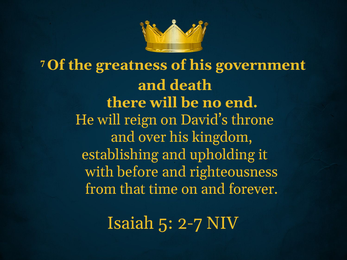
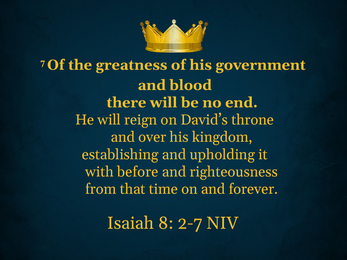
death: death -> blood
5: 5 -> 8
